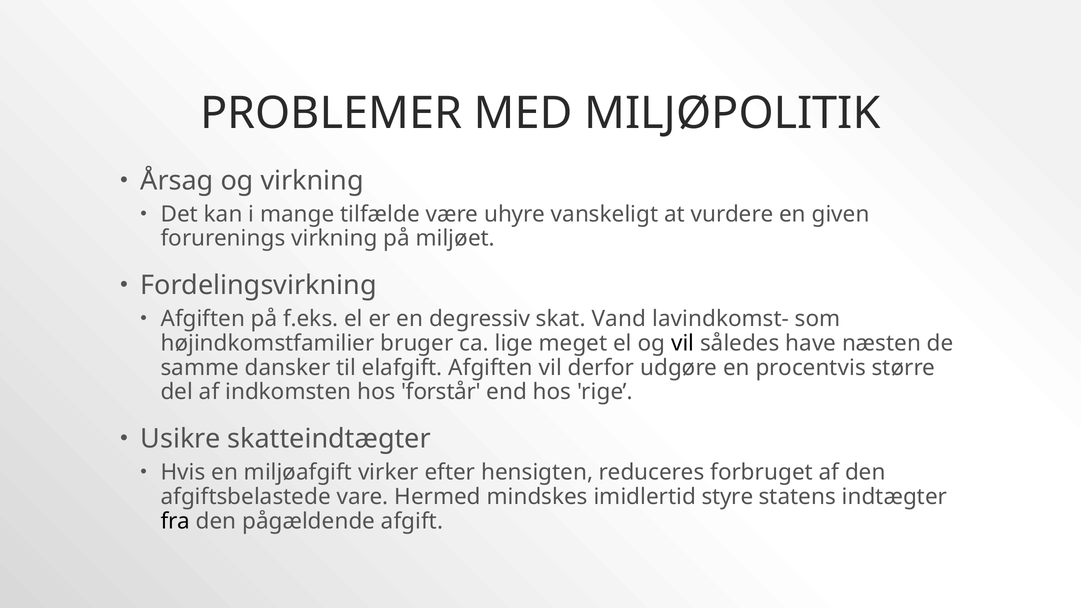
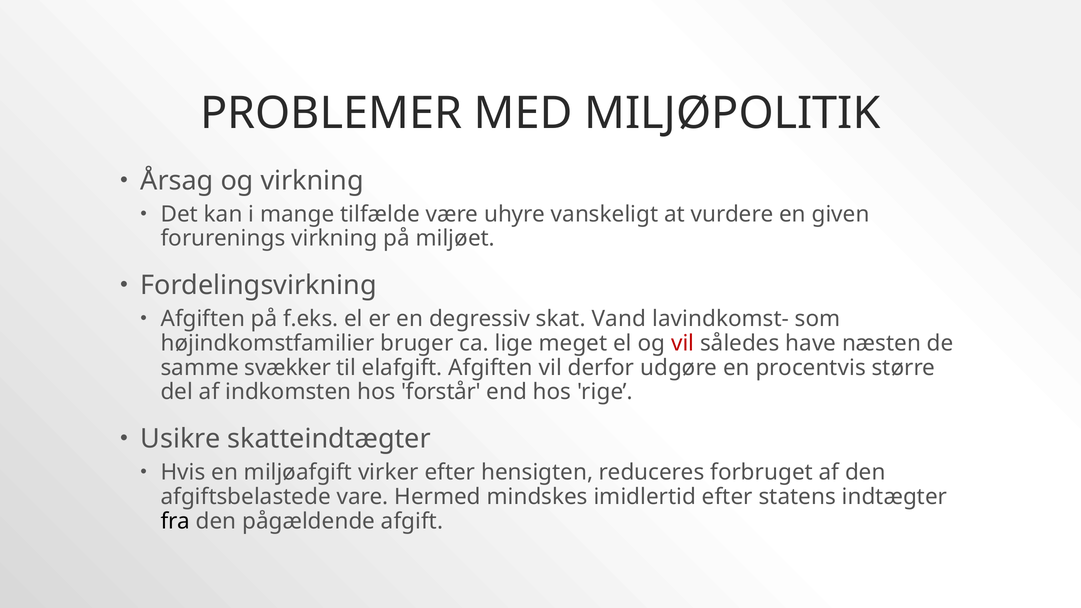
vil at (683, 343) colour: black -> red
dansker: dansker -> svækker
imidlertid styre: styre -> efter
